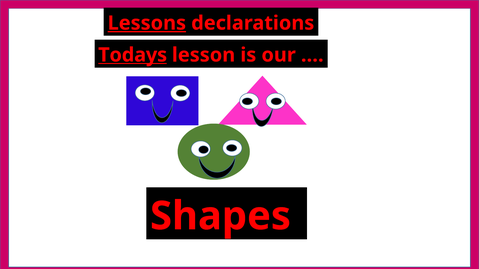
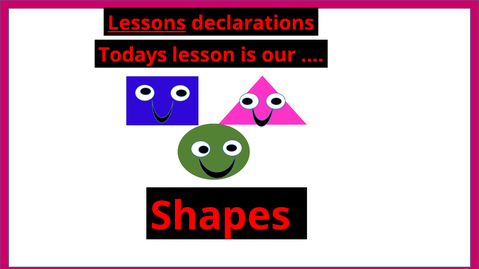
Todays underline: present -> none
